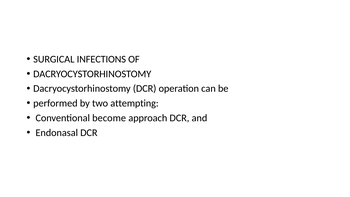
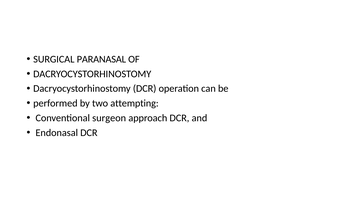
INFECTIONS: INFECTIONS -> PARANASAL
become: become -> surgeon
